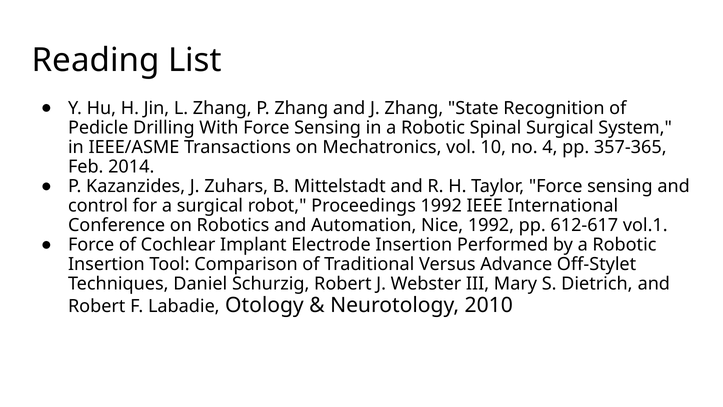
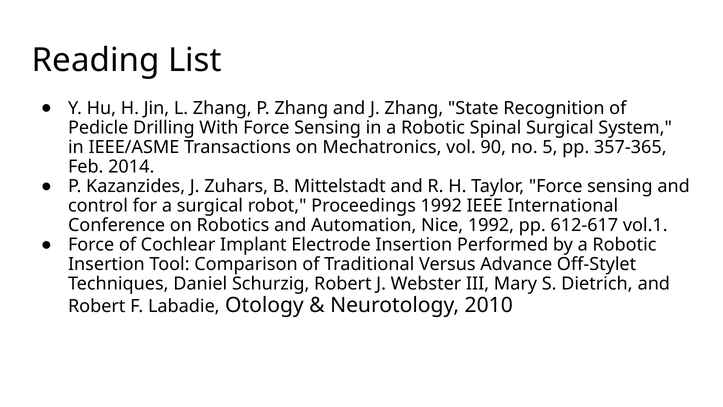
10: 10 -> 90
4: 4 -> 5
